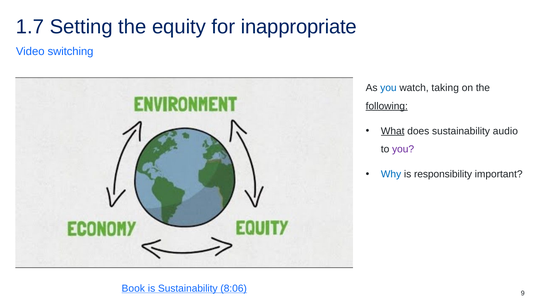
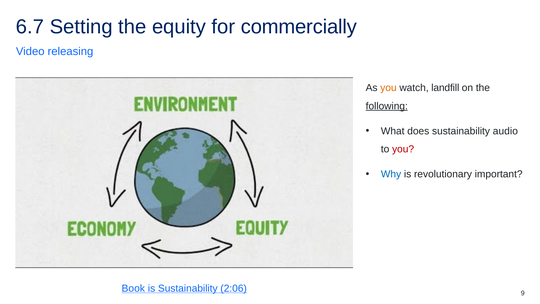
1.7: 1.7 -> 6.7
inappropriate: inappropriate -> commercially
switching: switching -> releasing
you at (388, 88) colour: blue -> orange
taking: taking -> landfill
What underline: present -> none
you at (403, 149) colour: purple -> red
responsibility: responsibility -> revolutionary
8:06: 8:06 -> 2:06
